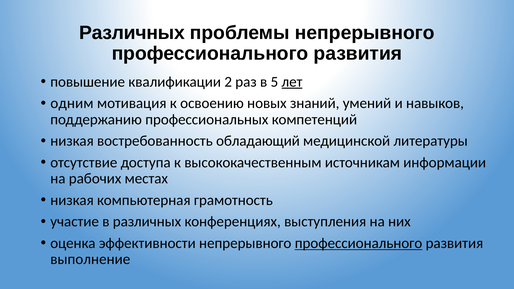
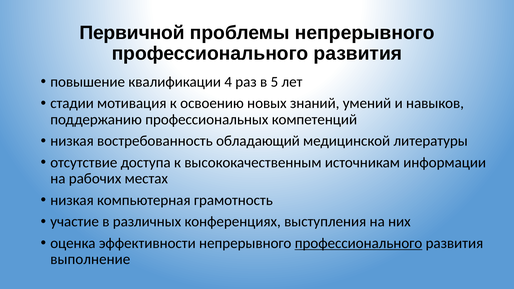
Различных at (132, 33): Различных -> Первичной
2: 2 -> 4
лет underline: present -> none
одним: одним -> стадии
